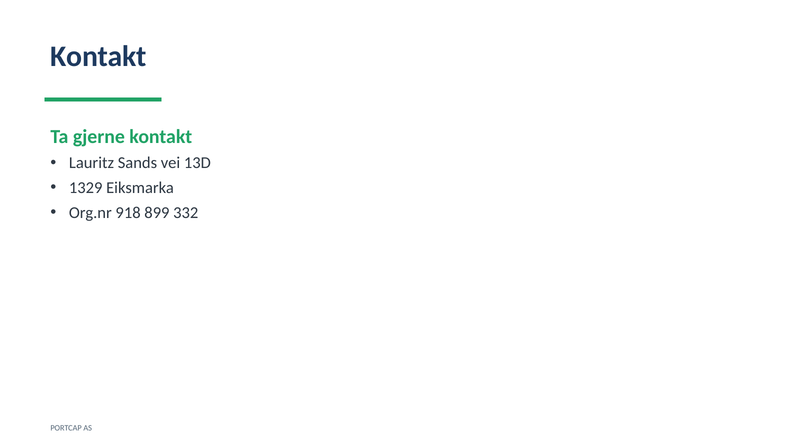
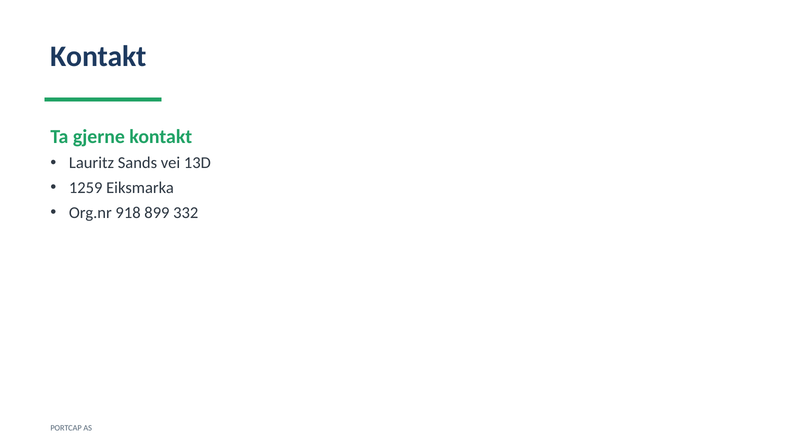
1329: 1329 -> 1259
